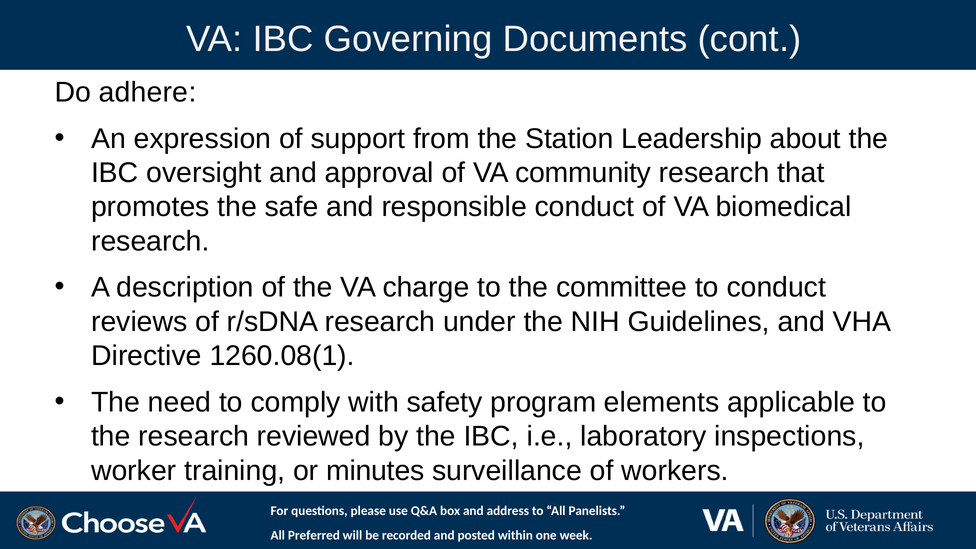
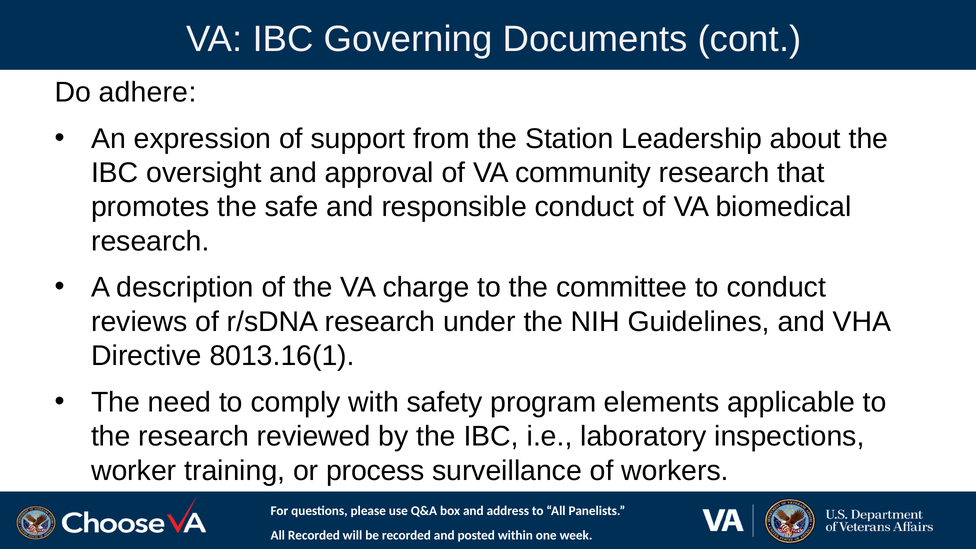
1260.08(1: 1260.08(1 -> 8013.16(1
minutes: minutes -> process
All Preferred: Preferred -> Recorded
